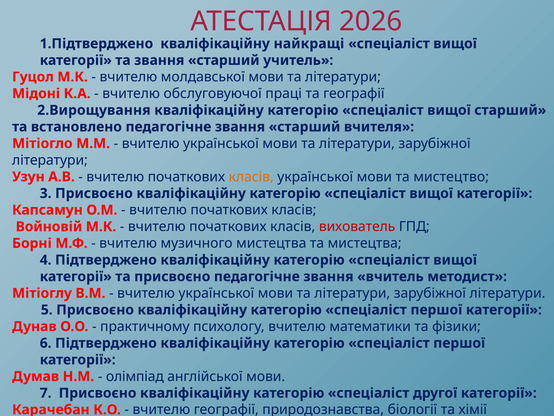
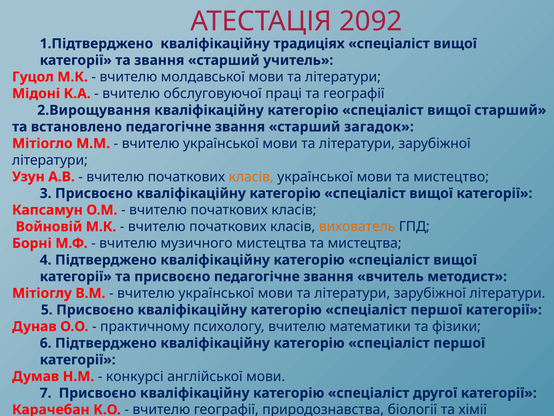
2026: 2026 -> 2092
найкращі: найкращі -> традиціях
вчителя: вчителя -> загадок
вихователь colour: red -> orange
олімпіад: олімпіад -> конкурсі
